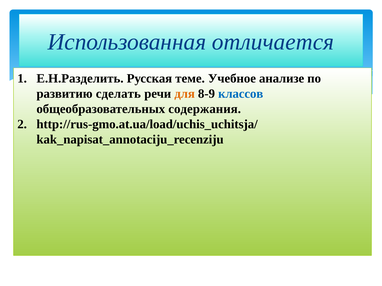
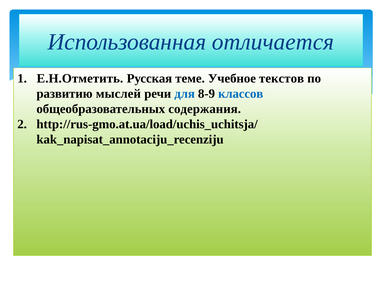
Е.Н.Разделить: Е.Н.Разделить -> Е.Н.Отметить
анализе: анализе -> текстов
сделать: сделать -> мыслей
для colour: orange -> blue
